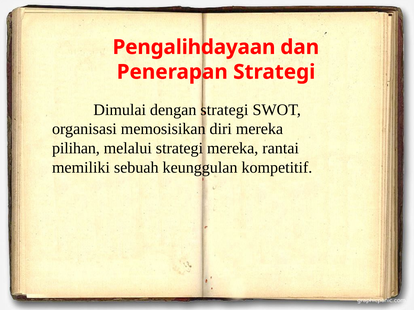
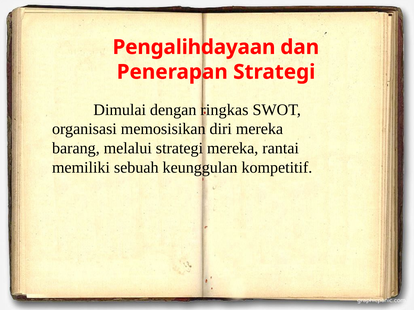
dengan strategi: strategi -> ringkas
pilihan: pilihan -> barang
